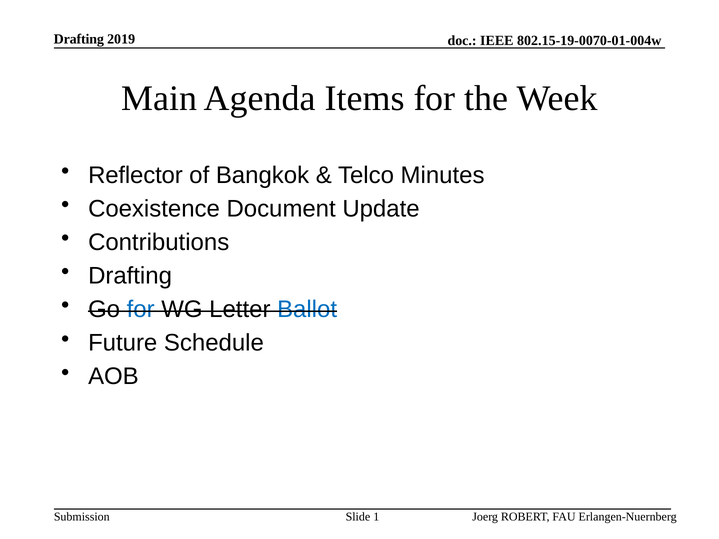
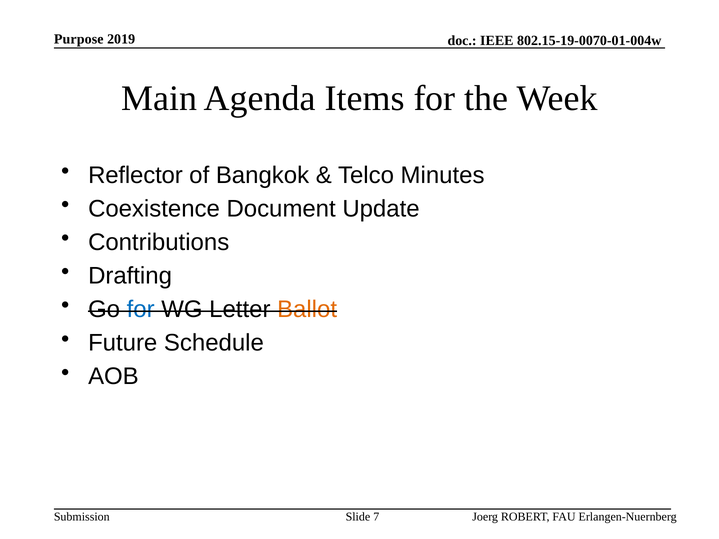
Drafting at (79, 39): Drafting -> Purpose
Ballot colour: blue -> orange
1: 1 -> 7
